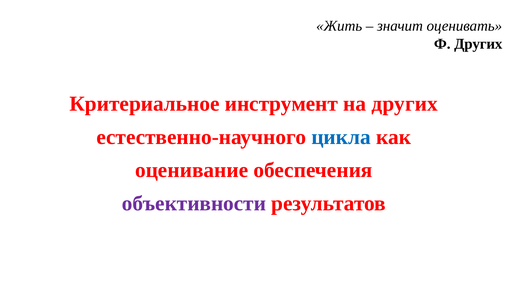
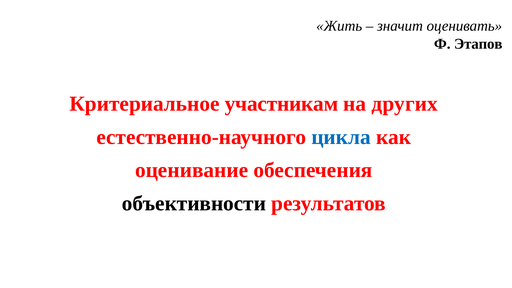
Ф Других: Других -> Этапов
инструмент: инструмент -> участникам
объективности colour: purple -> black
